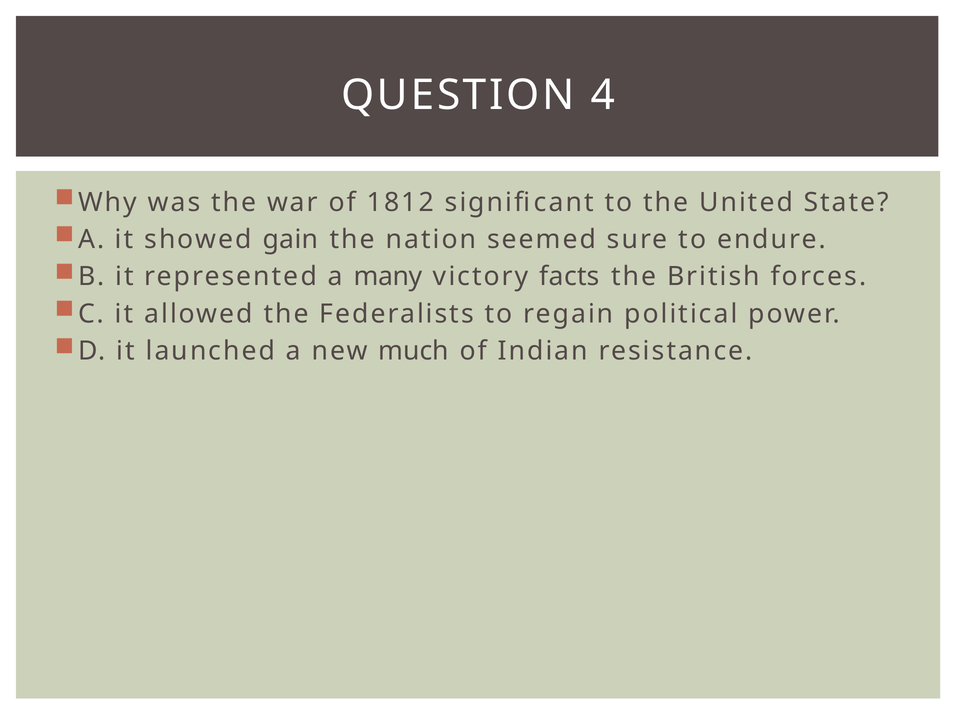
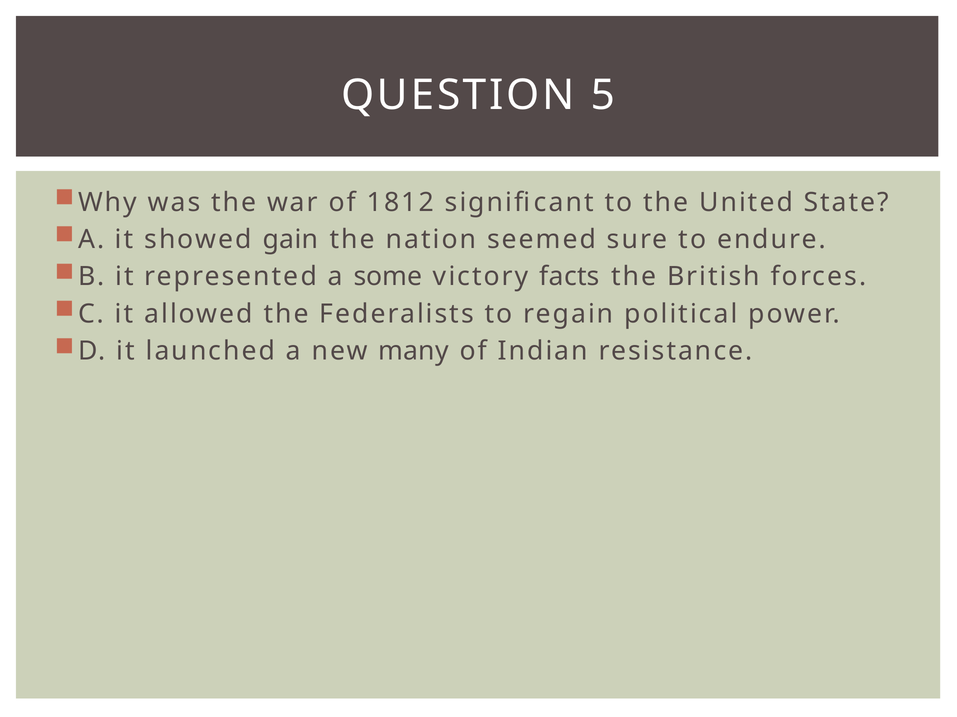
4: 4 -> 5
many: many -> some
much: much -> many
